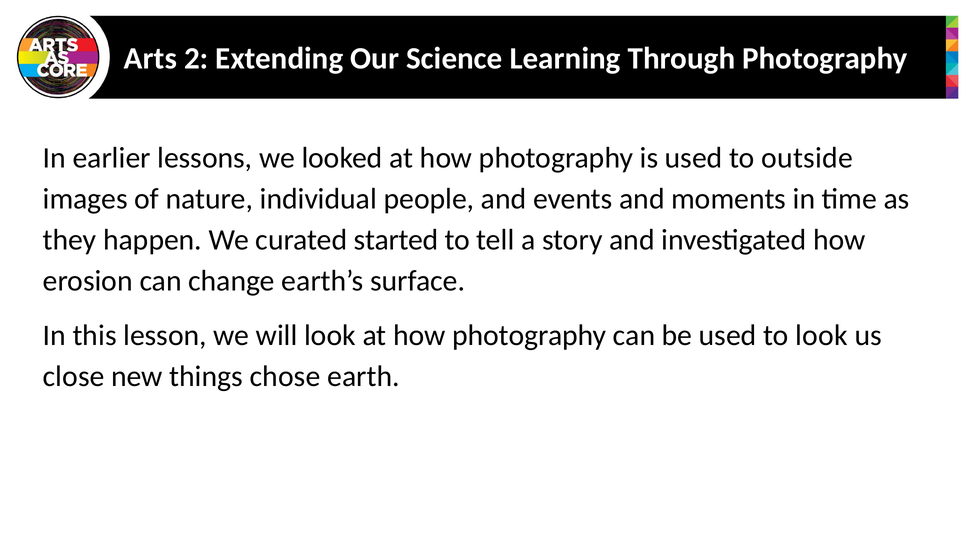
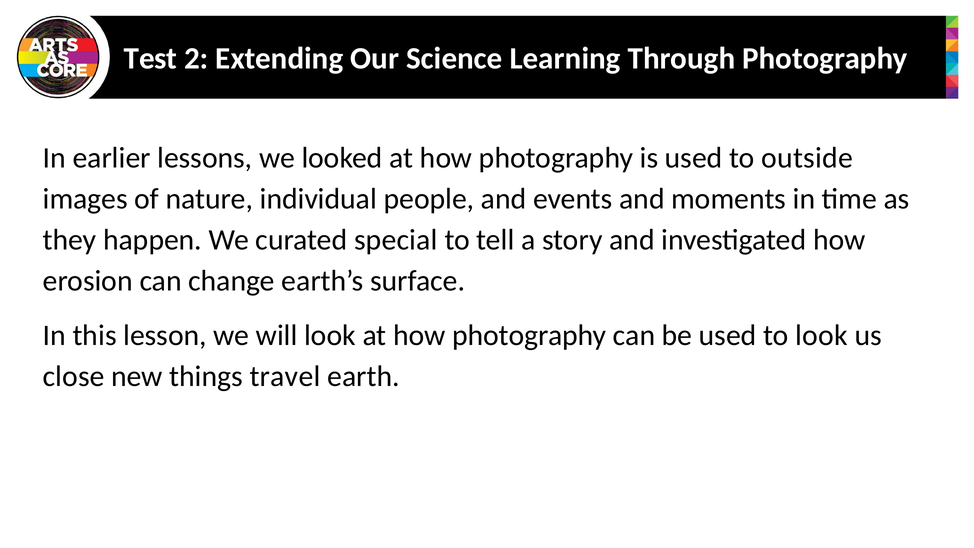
Arts: Arts -> Test
started: started -> special
chose: chose -> travel
